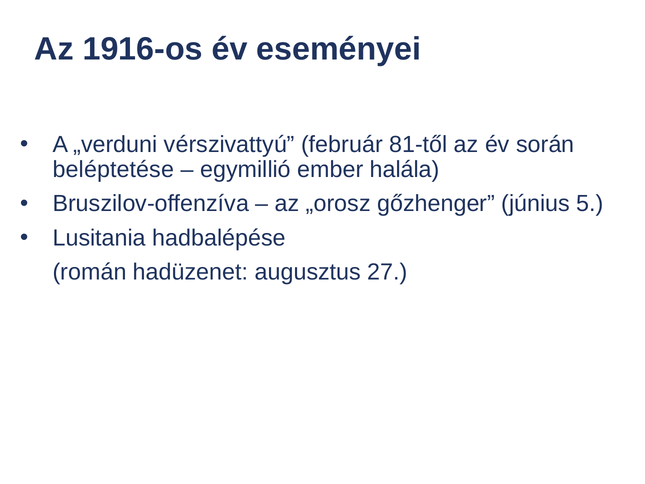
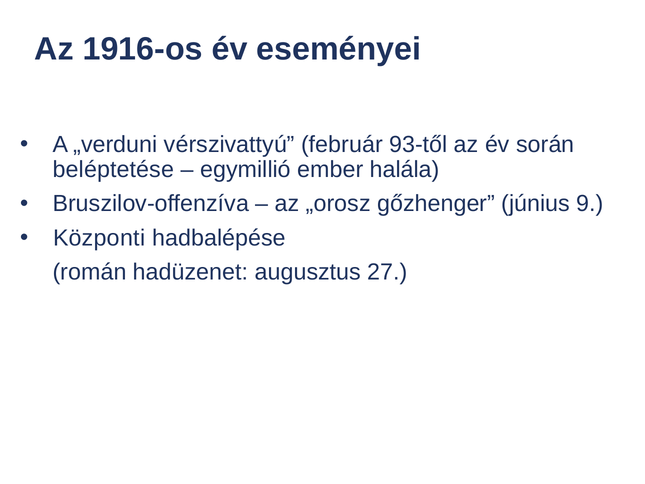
81-től: 81-től -> 93-től
5: 5 -> 9
Lusitania: Lusitania -> Központi
